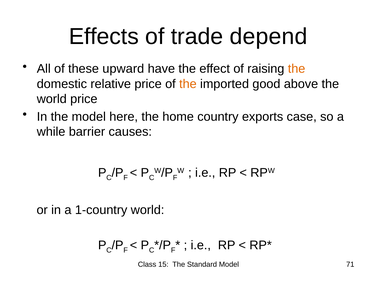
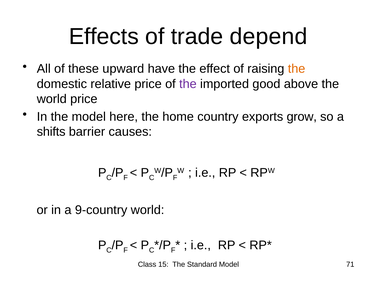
the at (188, 84) colour: orange -> purple
case: case -> grow
while: while -> shifts
1-country: 1-country -> 9-country
